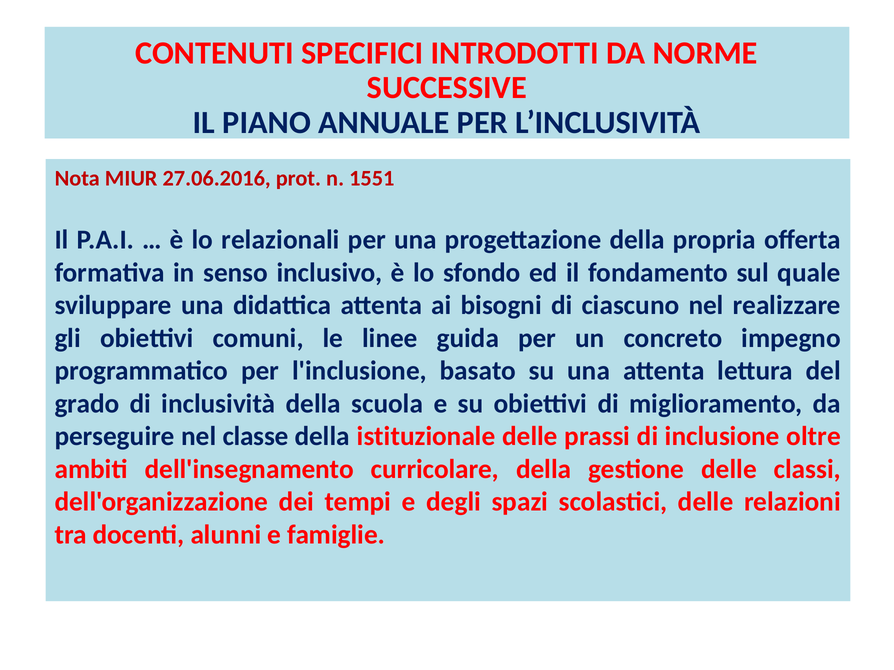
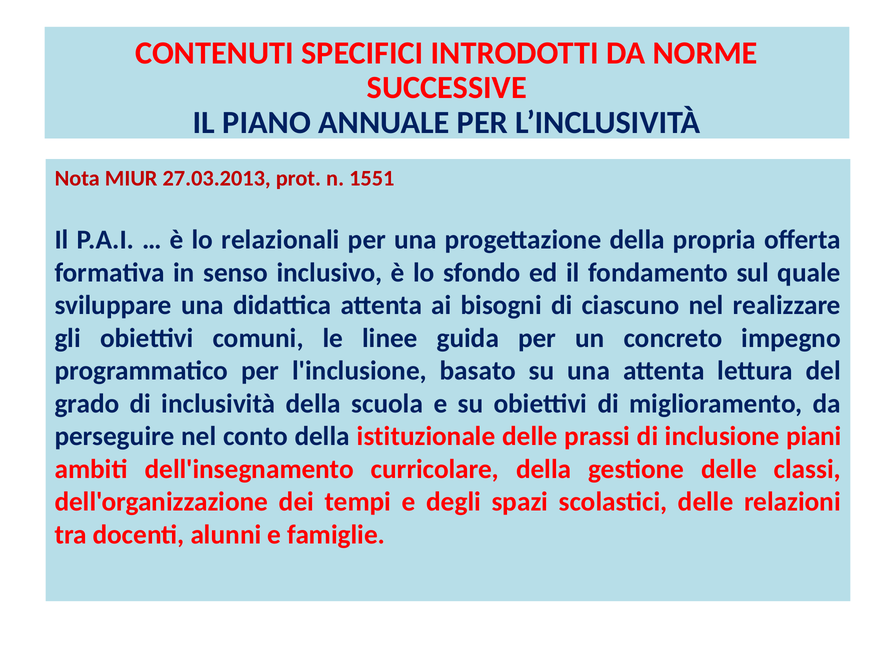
27.06.2016: 27.06.2016 -> 27.03.2013
classe: classe -> conto
oltre: oltre -> piani
